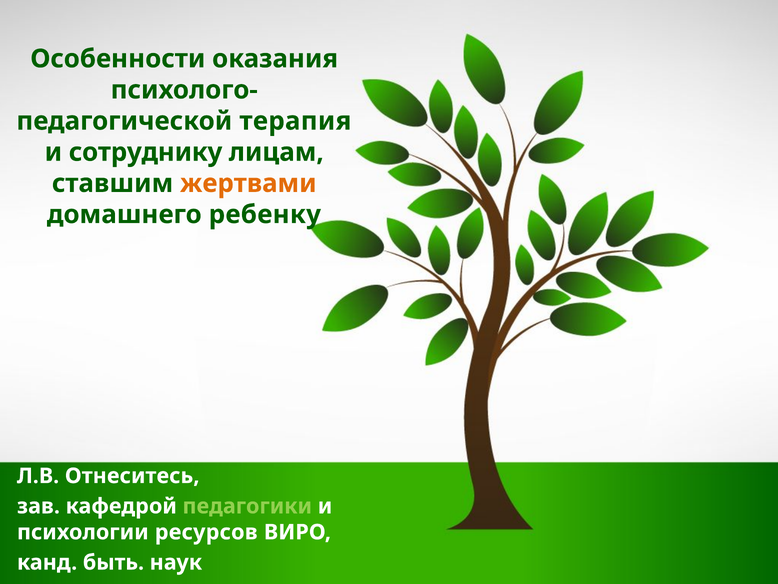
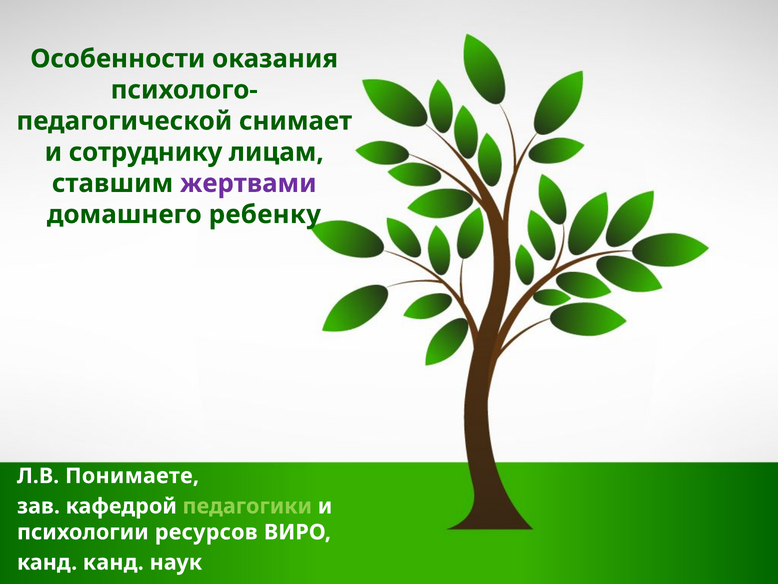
терапия: терапия -> снимает
жертвами colour: orange -> purple
Отнеситесь: Отнеситесь -> Понимаете
канд быть: быть -> канд
